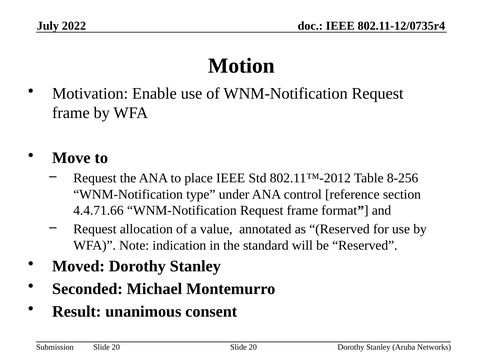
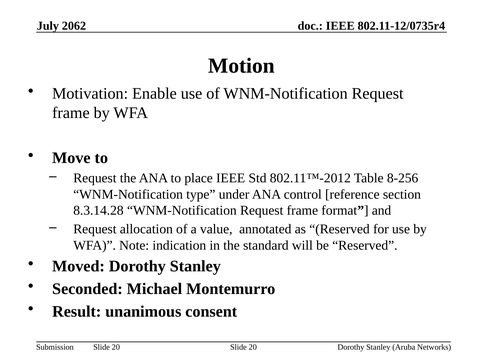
2022: 2022 -> 2062
4.4.71.66: 4.4.71.66 -> 8.3.14.28
